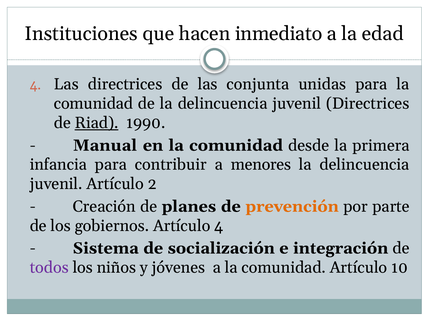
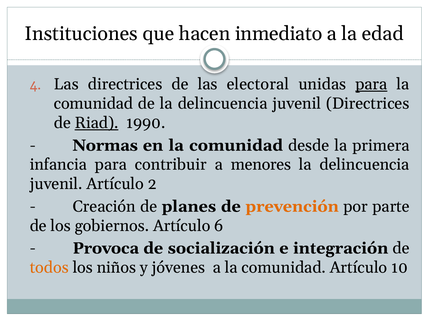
conjunta: conjunta -> electoral
para at (371, 85) underline: none -> present
Manual: Manual -> Normas
Artículo 4: 4 -> 6
Sistema: Sistema -> Provoca
todos colour: purple -> orange
